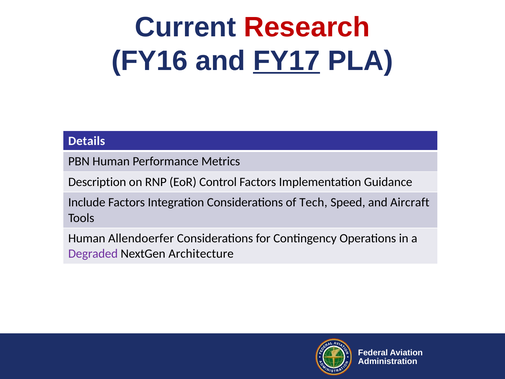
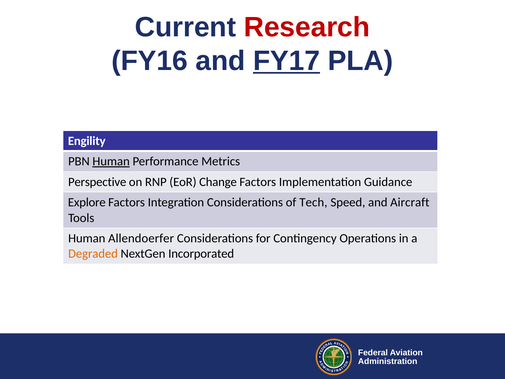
Details: Details -> Engility
Human at (111, 161) underline: none -> present
Description: Description -> Perspective
Control: Control -> Change
Include: Include -> Explore
Degraded colour: purple -> orange
Architecture: Architecture -> Incorporated
